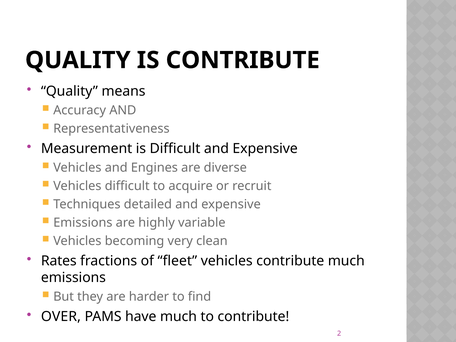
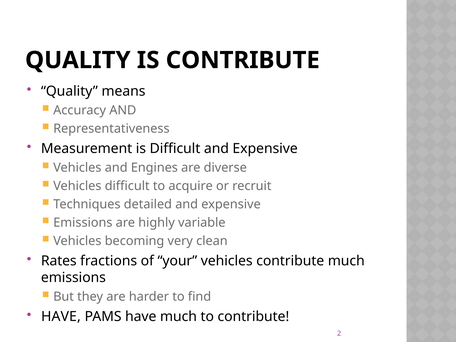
fleet: fleet -> your
OVER at (61, 317): OVER -> HAVE
